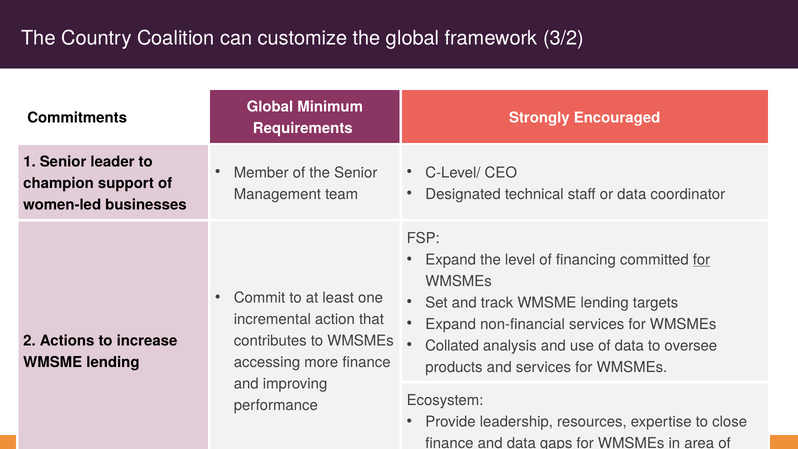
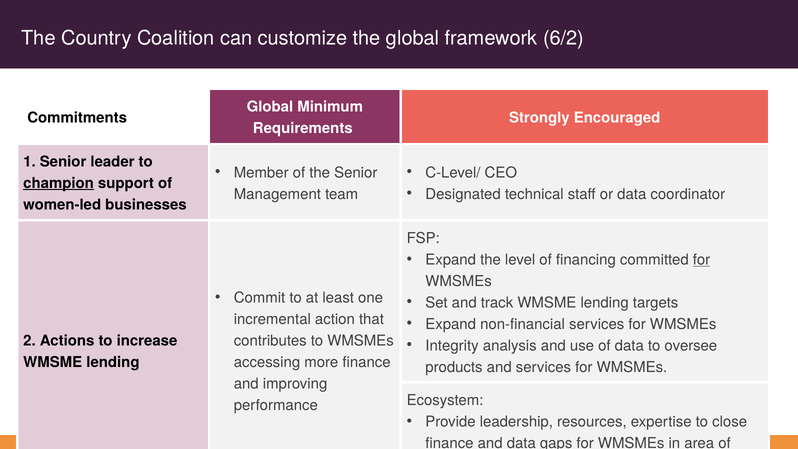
3/2: 3/2 -> 6/2
champion underline: none -> present
Collated: Collated -> Integrity
